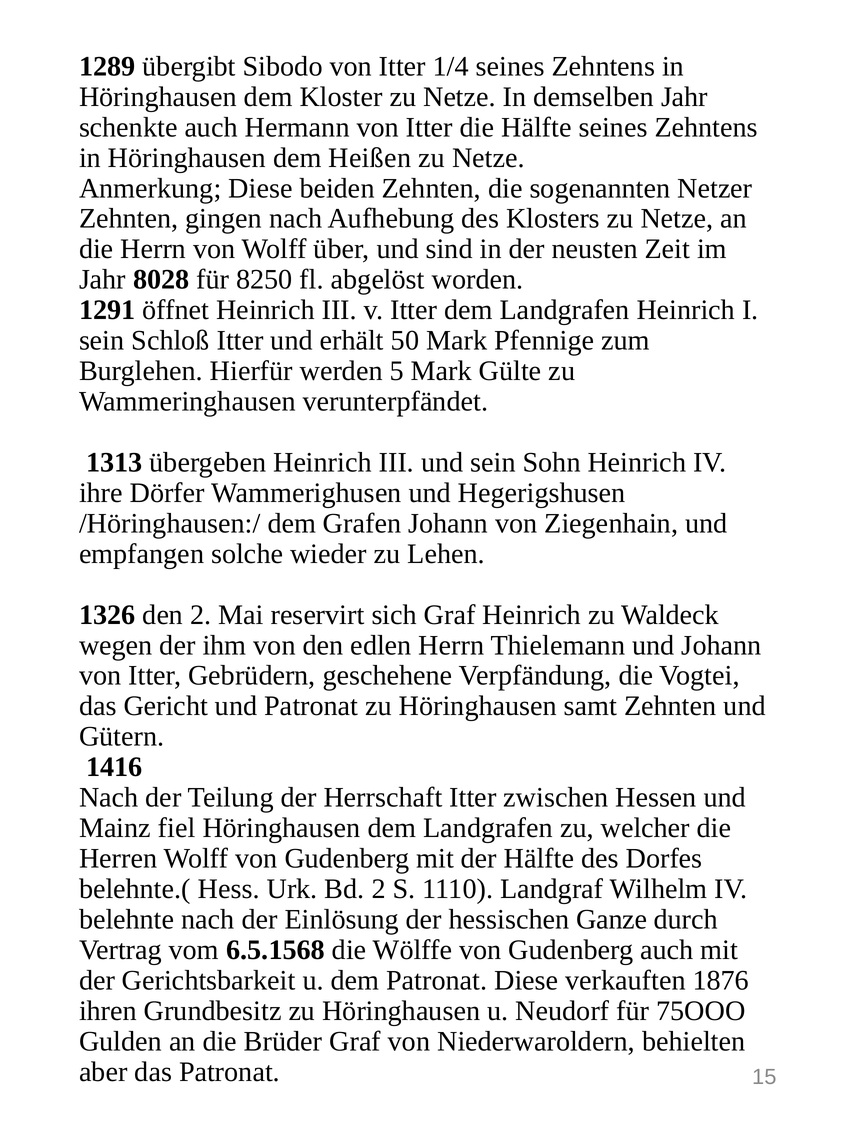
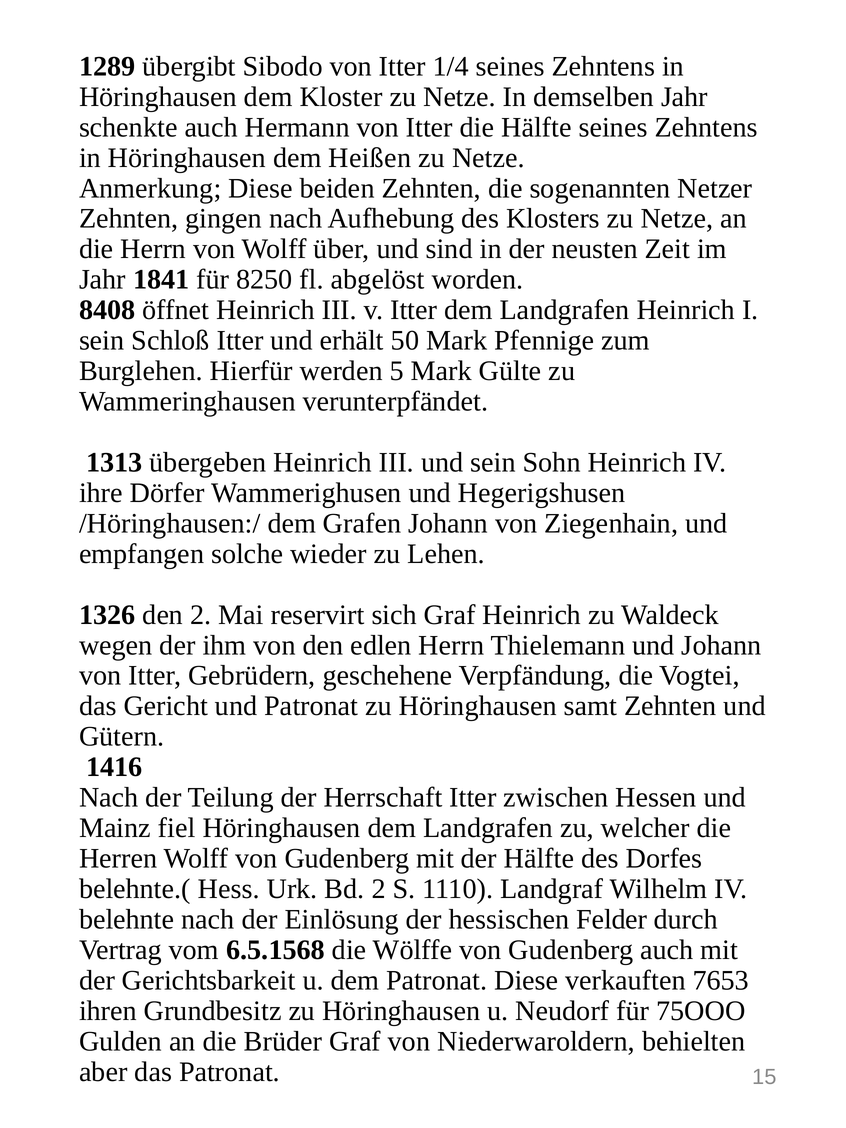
8028: 8028 -> 1841
1291: 1291 -> 8408
Ganze: Ganze -> Felder
1876: 1876 -> 7653
